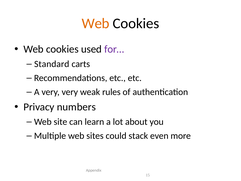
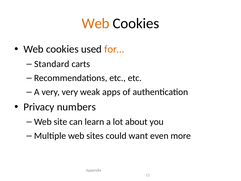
for… colour: purple -> orange
rules: rules -> apps
stack: stack -> want
